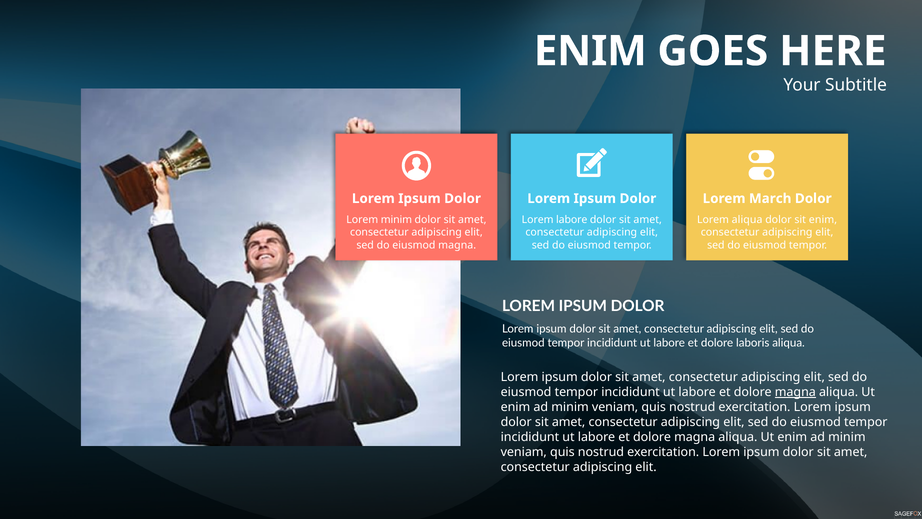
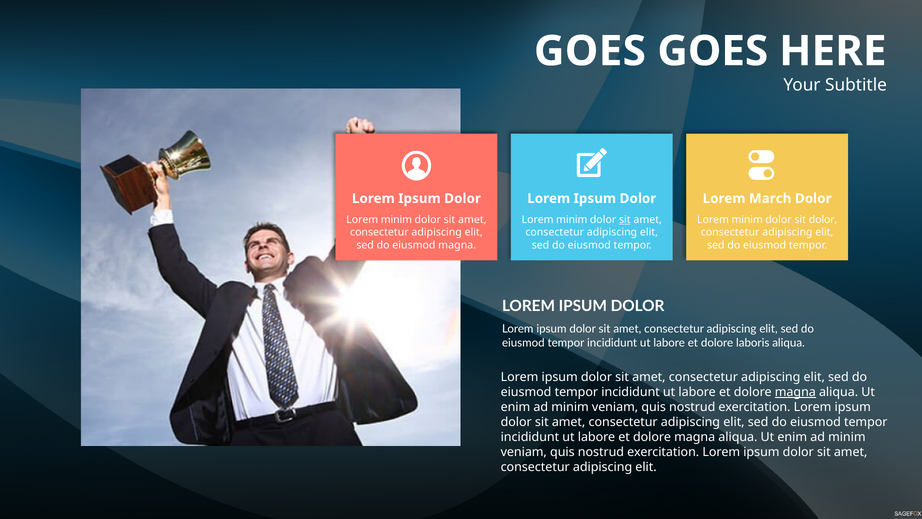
ENIM at (590, 51): ENIM -> GOES
labore at (572, 220): labore -> minim
sit at (625, 220) underline: none -> present
aliqua at (747, 220): aliqua -> minim
sit enim: enim -> dolor
